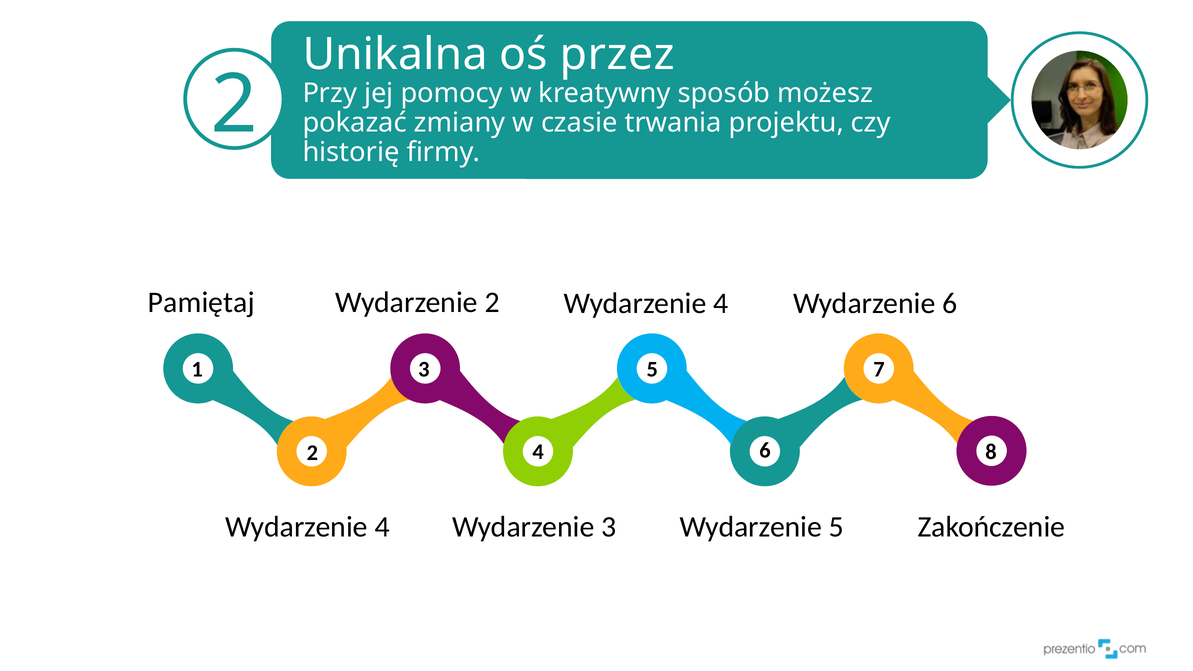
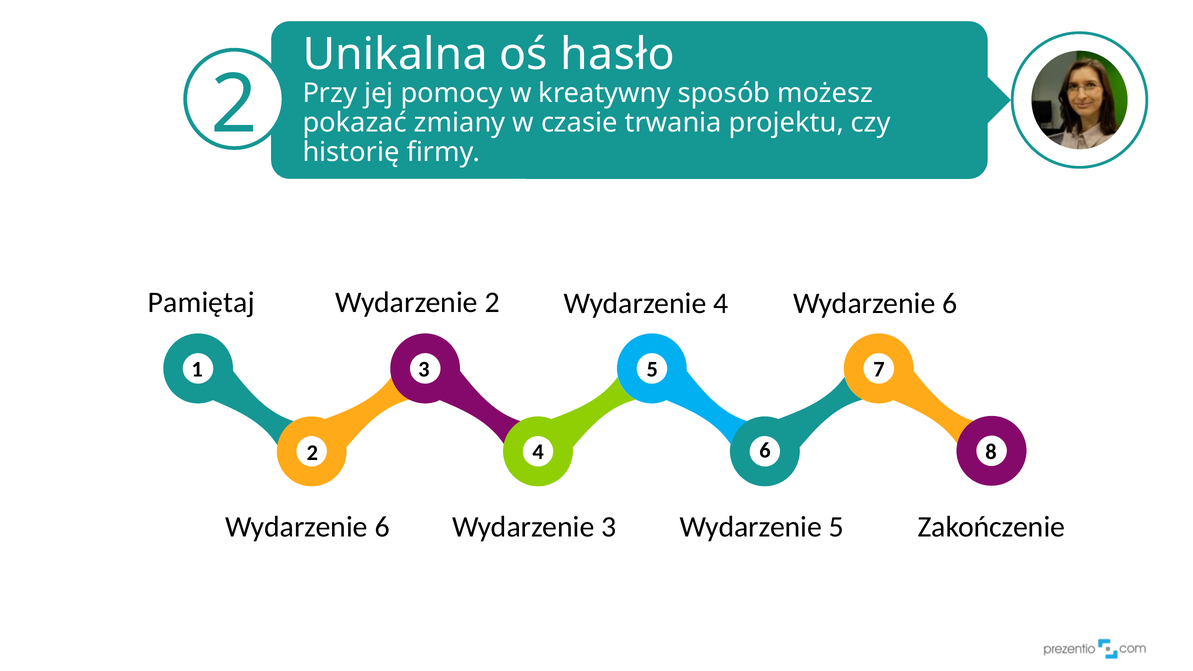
przez: przez -> hasło
4 at (382, 527): 4 -> 6
